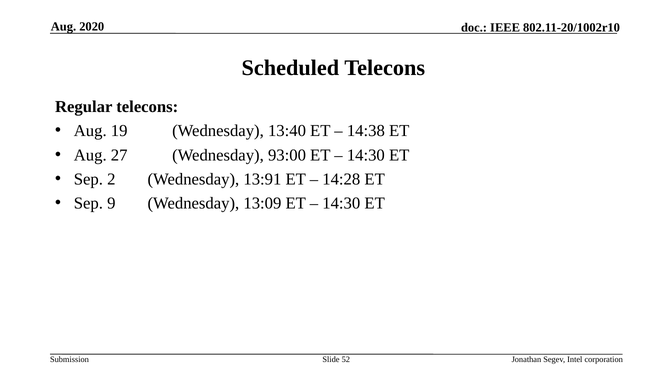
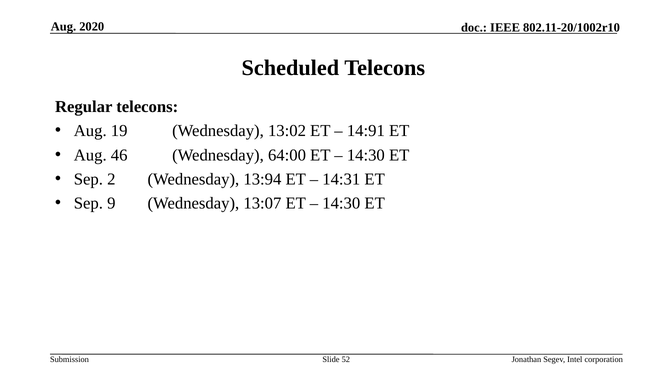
13:40: 13:40 -> 13:02
14:38: 14:38 -> 14:91
27: 27 -> 46
93:00: 93:00 -> 64:00
13:91: 13:91 -> 13:94
14:28: 14:28 -> 14:31
13:09: 13:09 -> 13:07
